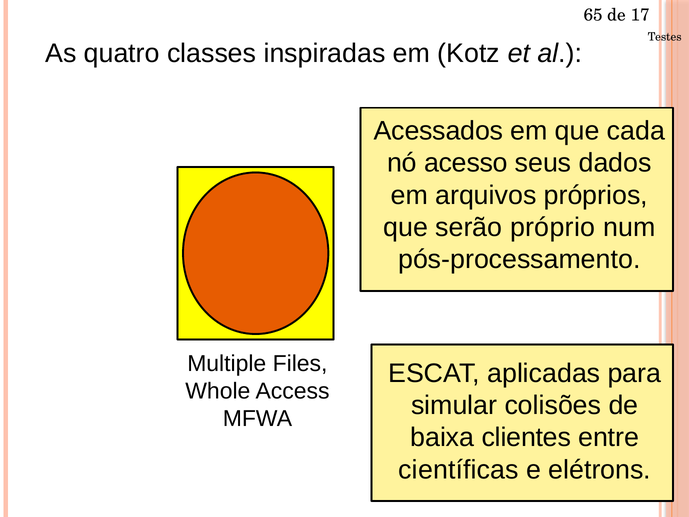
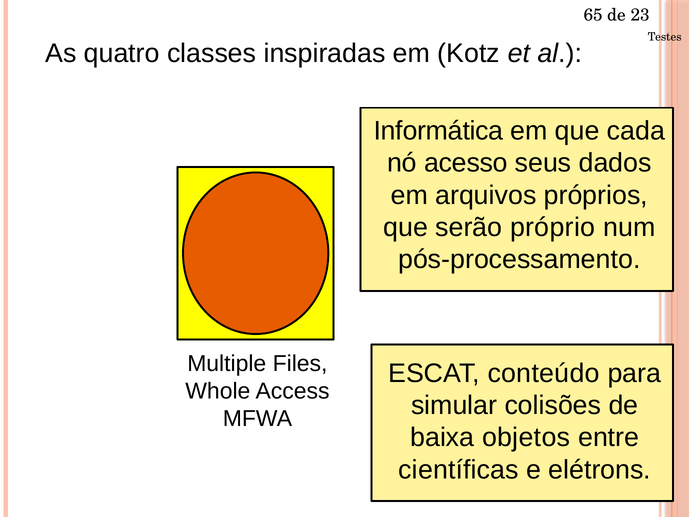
17: 17 -> 23
Acessados: Acessados -> Informática
aplicadas: aplicadas -> conteúdo
clientes: clientes -> objetos
